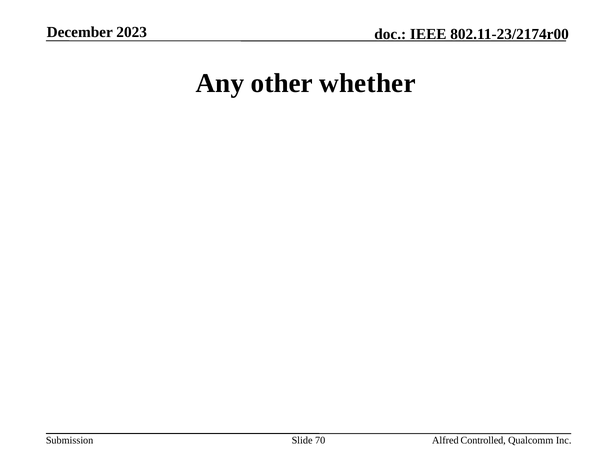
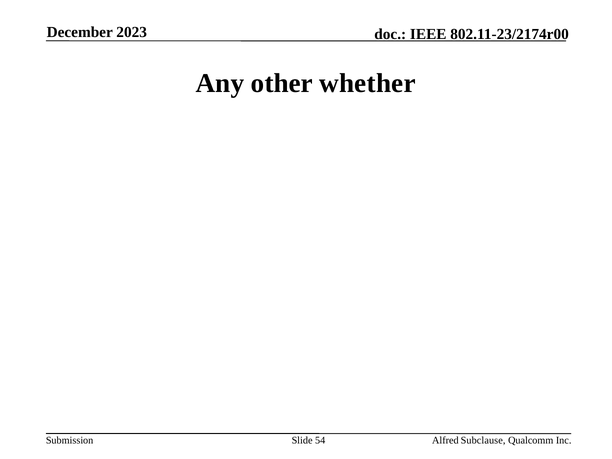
70: 70 -> 54
Controlled: Controlled -> Subclause
